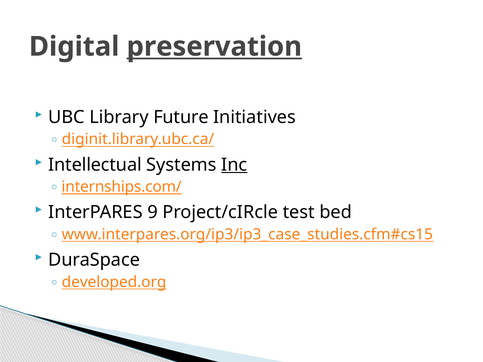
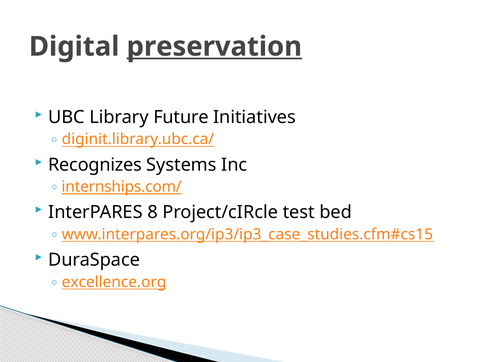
Intellectual: Intellectual -> Recognizes
Inc underline: present -> none
9: 9 -> 8
developed.org: developed.org -> excellence.org
